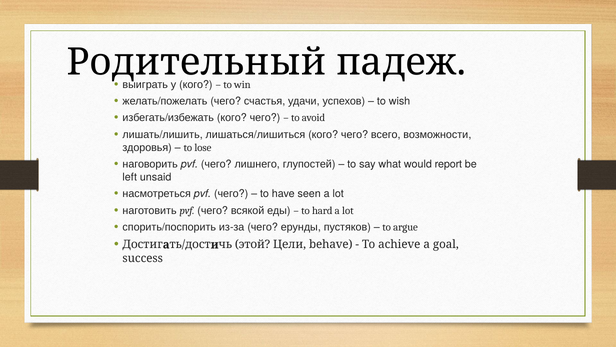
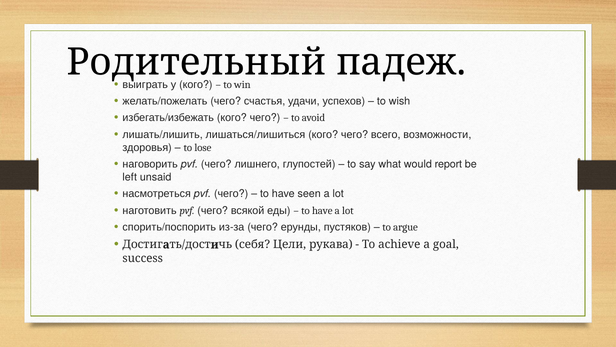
hard at (322, 210): hard -> have
этой: этой -> себя
behave: behave -> рукава
